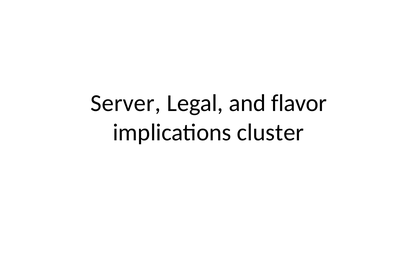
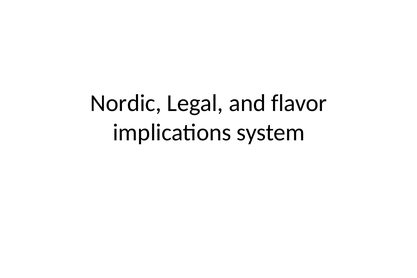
Server: Server -> Nordic
cluster: cluster -> system
